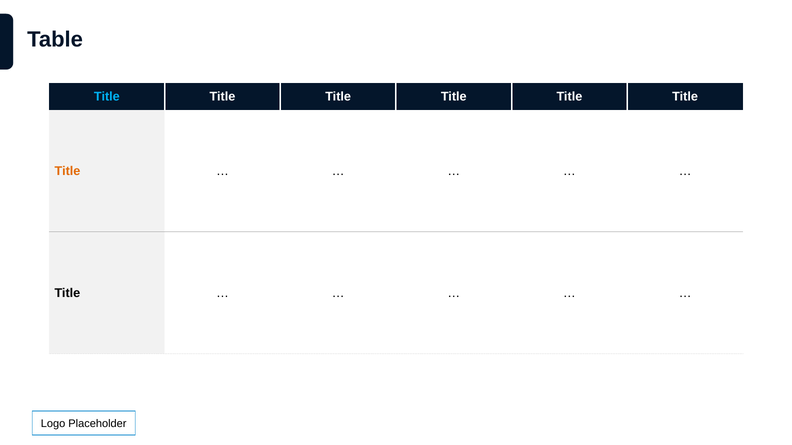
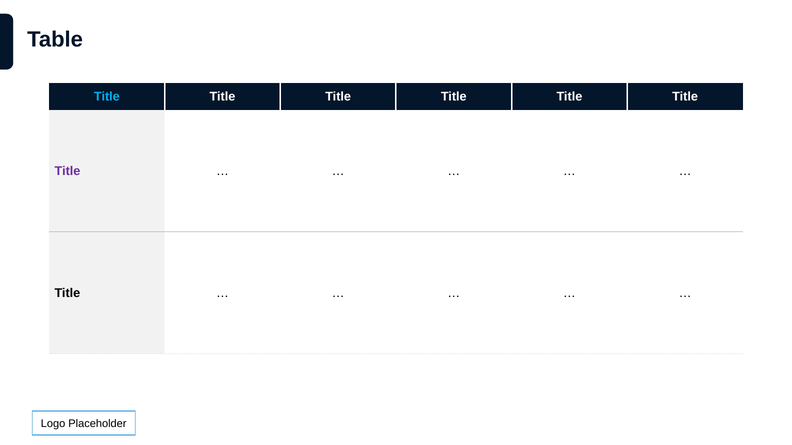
Title at (67, 171) colour: orange -> purple
